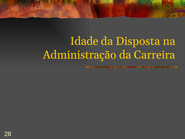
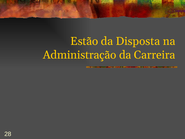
Idade: Idade -> Estão
